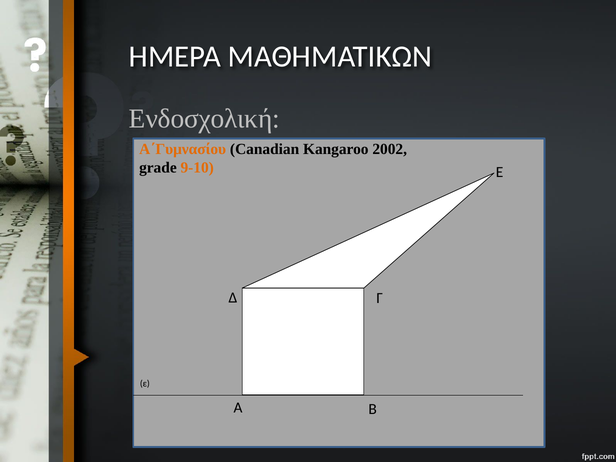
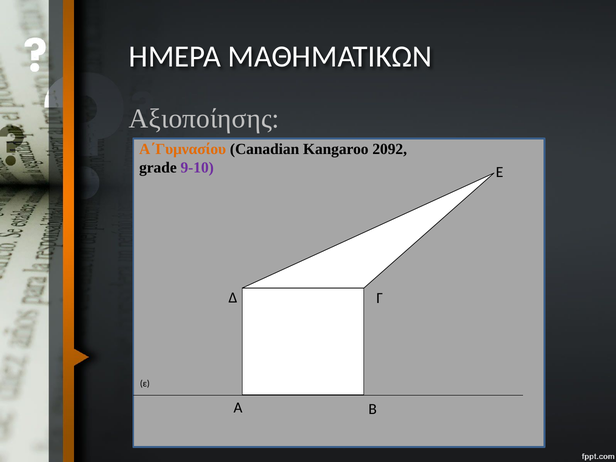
Ενδοσχολική: Ενδοσχολική -> Αξιοποίησης
2002: 2002 -> 2092
9-10 colour: orange -> purple
